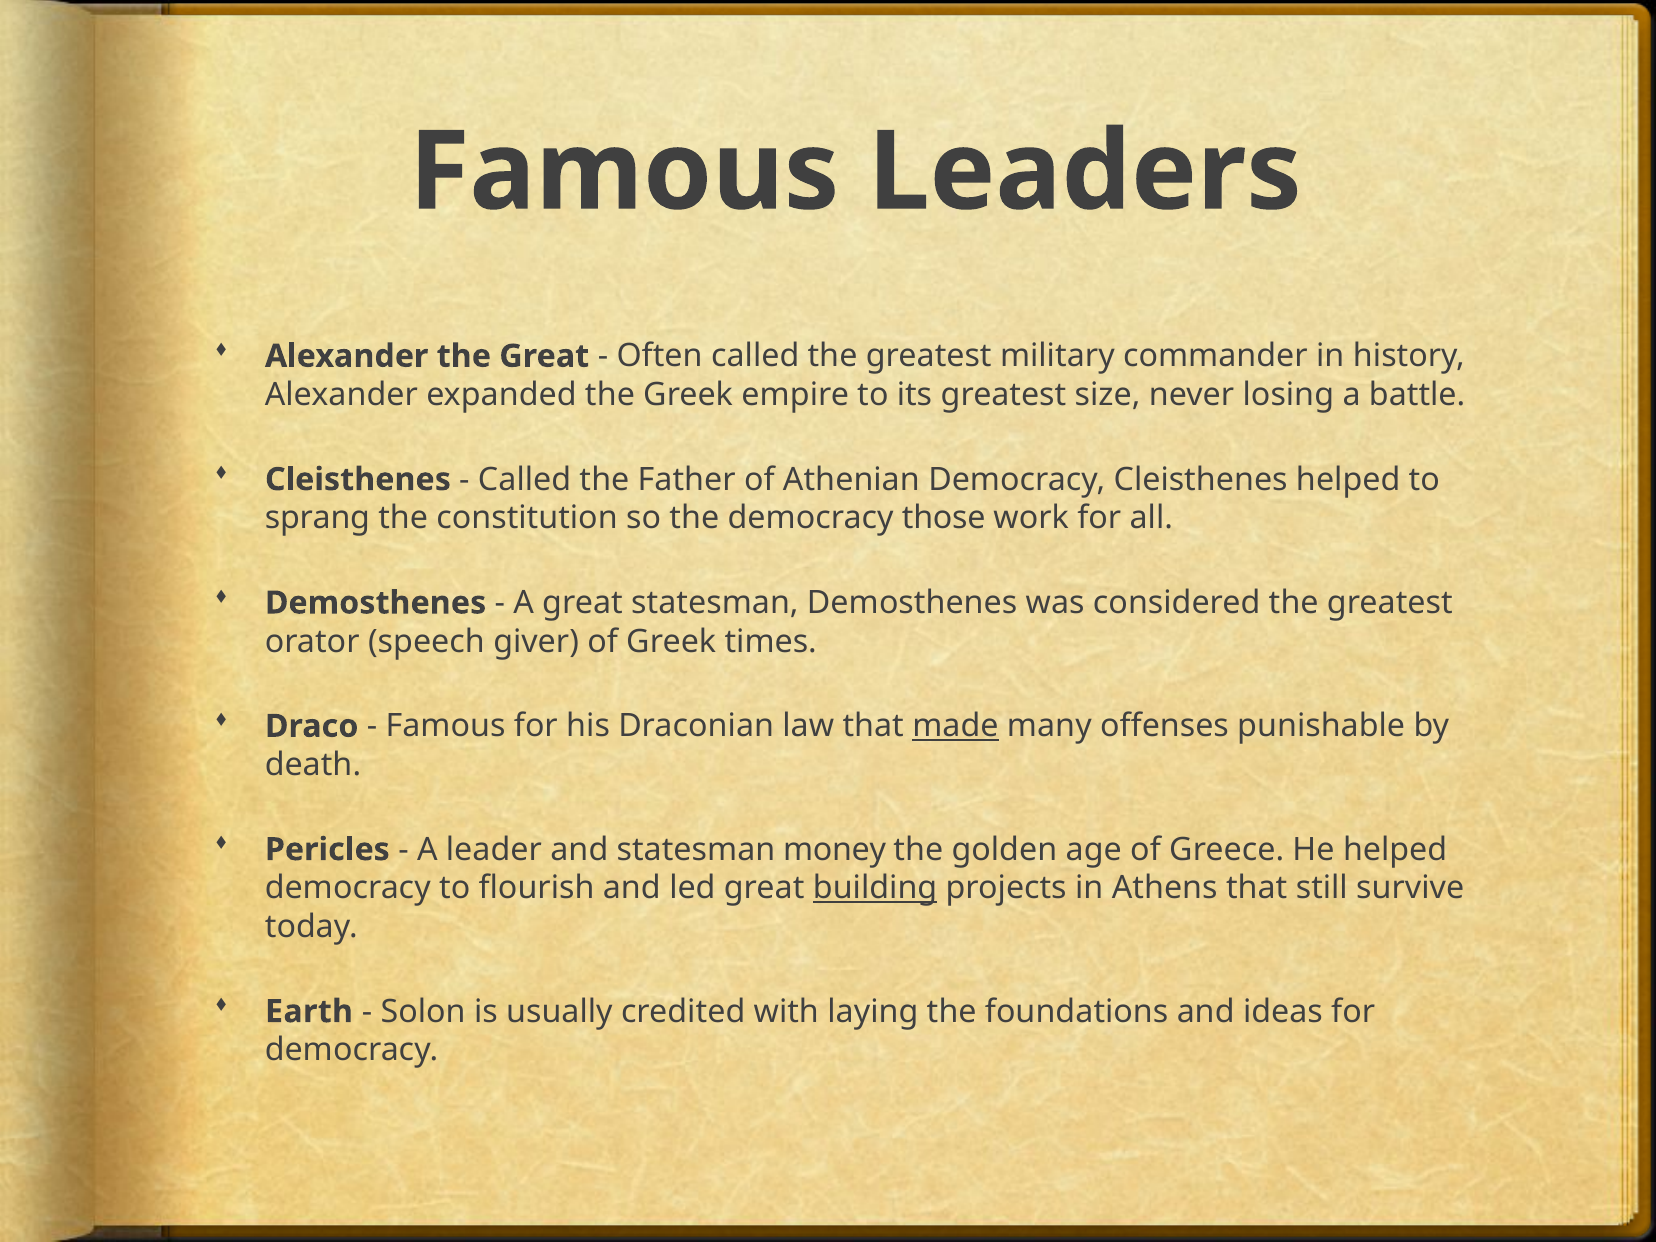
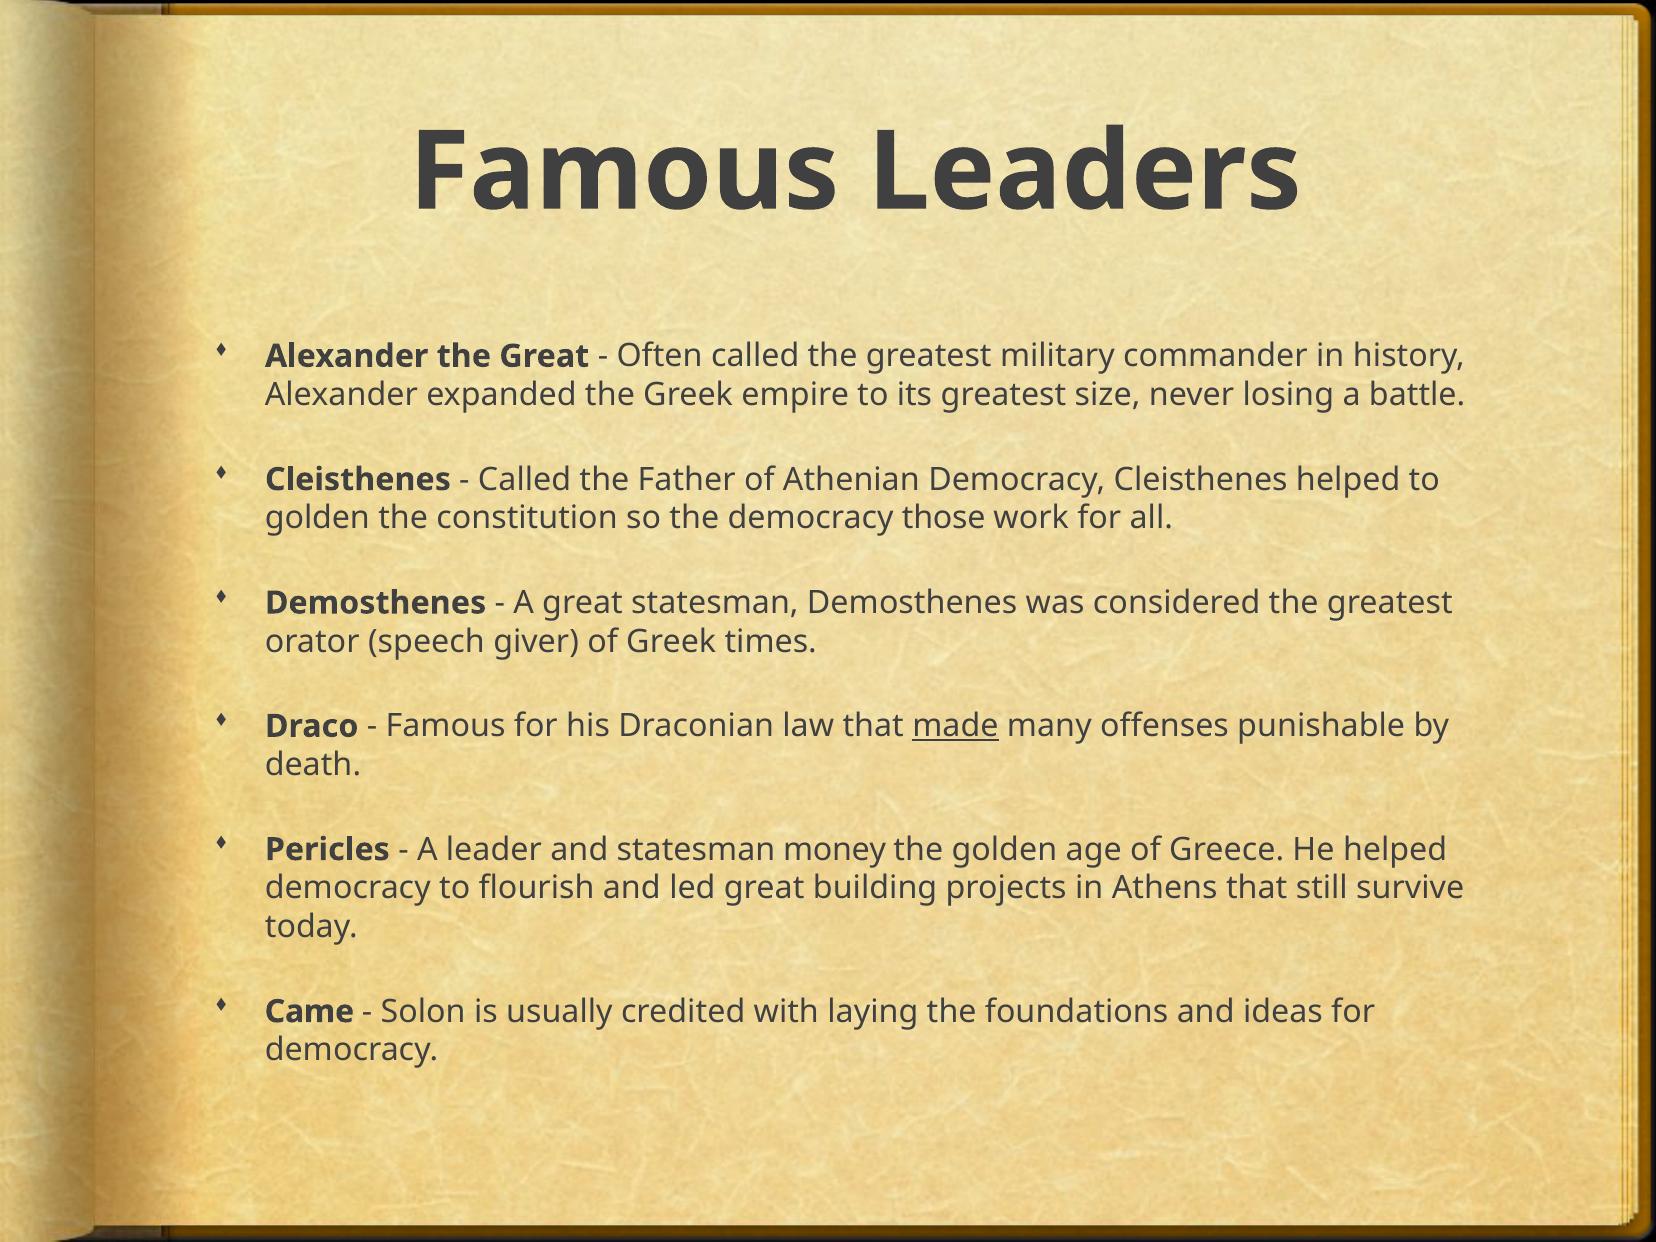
sprang at (317, 518): sprang -> golden
building underline: present -> none
Earth: Earth -> Came
